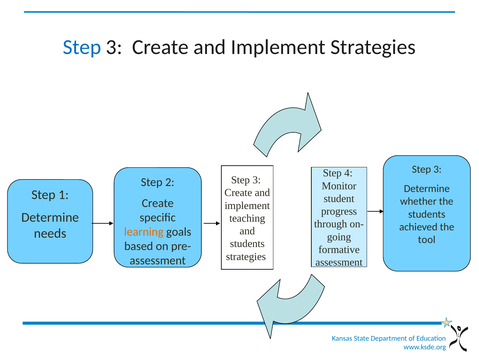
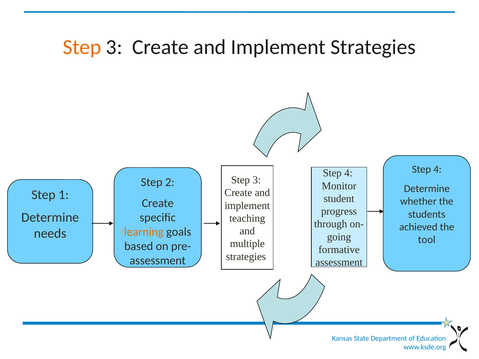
Step at (82, 47) colour: blue -> orange
3 at (438, 169): 3 -> 4
students at (247, 244): students -> multiple
